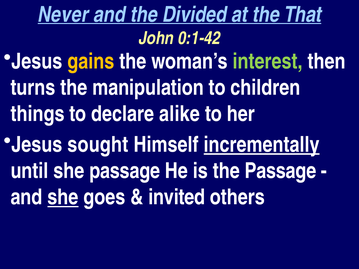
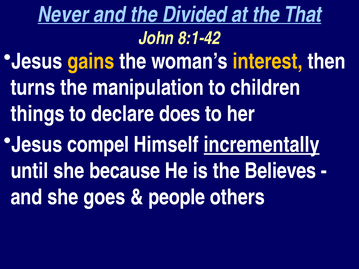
0:1-42: 0:1-42 -> 8:1-42
interest colour: light green -> yellow
alike: alike -> does
sought: sought -> compel
she passage: passage -> because
the Passage: Passage -> Believes
she at (63, 197) underline: present -> none
invited: invited -> people
